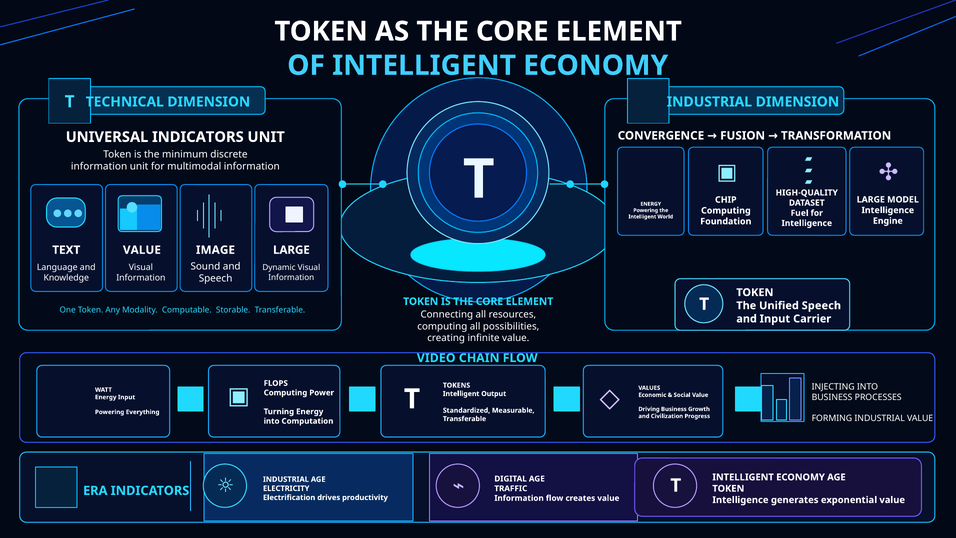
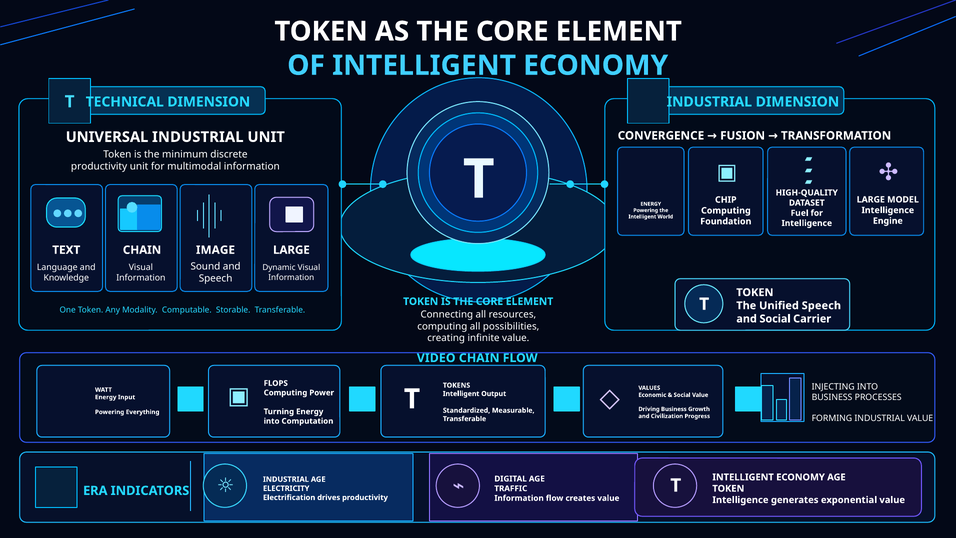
UNIVERSAL INDICATORS: INDICATORS -> INDUSTRIAL
information at (99, 167): information -> productivity
VALUE at (142, 250): VALUE -> CHAIN
and Input: Input -> Social
